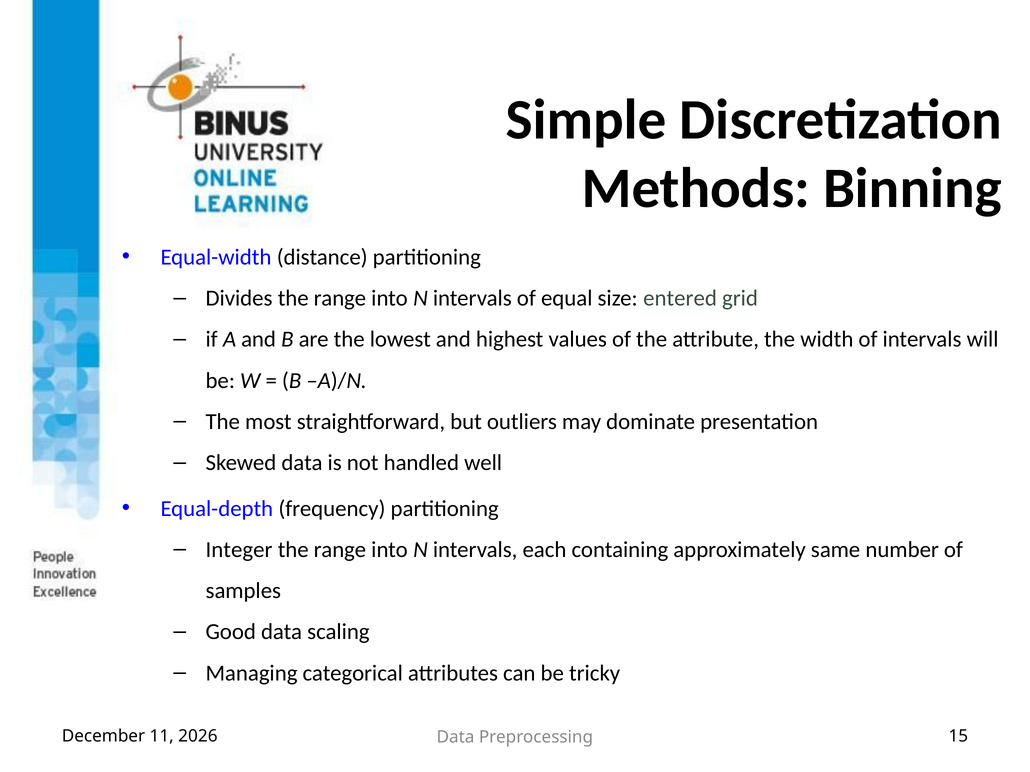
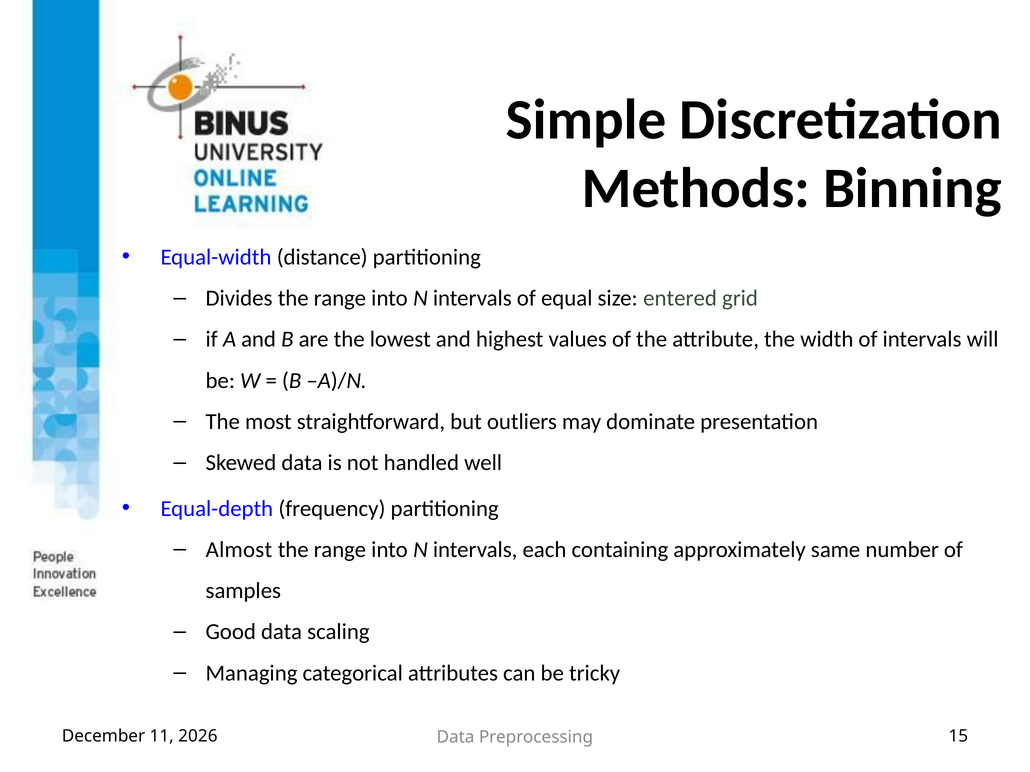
Integer: Integer -> Almost
